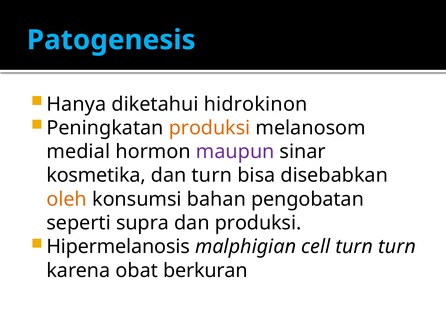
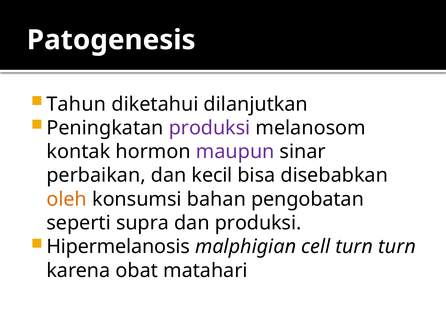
Patogenesis colour: light blue -> white
Hanya: Hanya -> Tahun
hidrokinon: hidrokinon -> dilanjutkan
produksi at (210, 128) colour: orange -> purple
medial: medial -> kontak
kosmetika: kosmetika -> perbaikan
dan turn: turn -> kecil
berkuran: berkuran -> matahari
